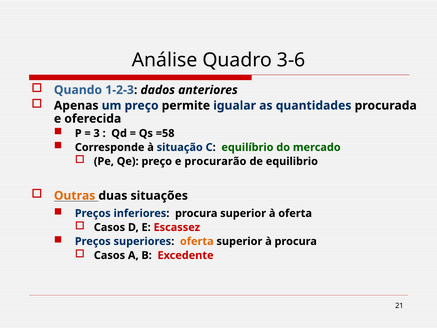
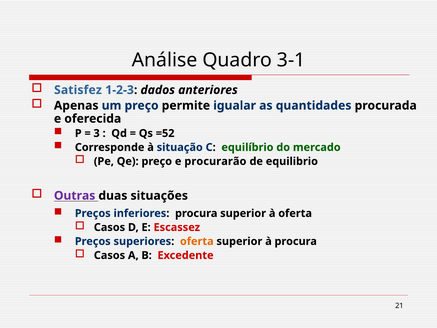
3-6: 3-6 -> 3-1
Quando: Quando -> Satisfez
=58: =58 -> =52
Outras colour: orange -> purple
